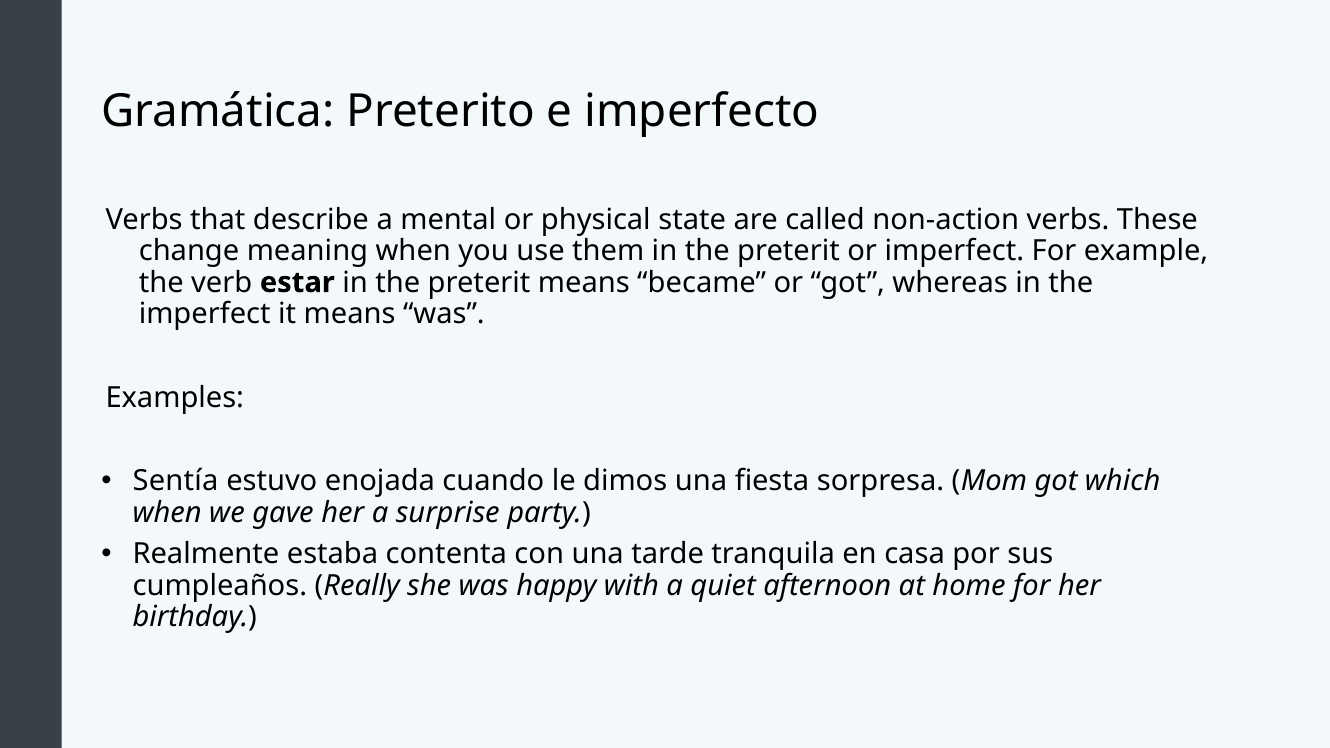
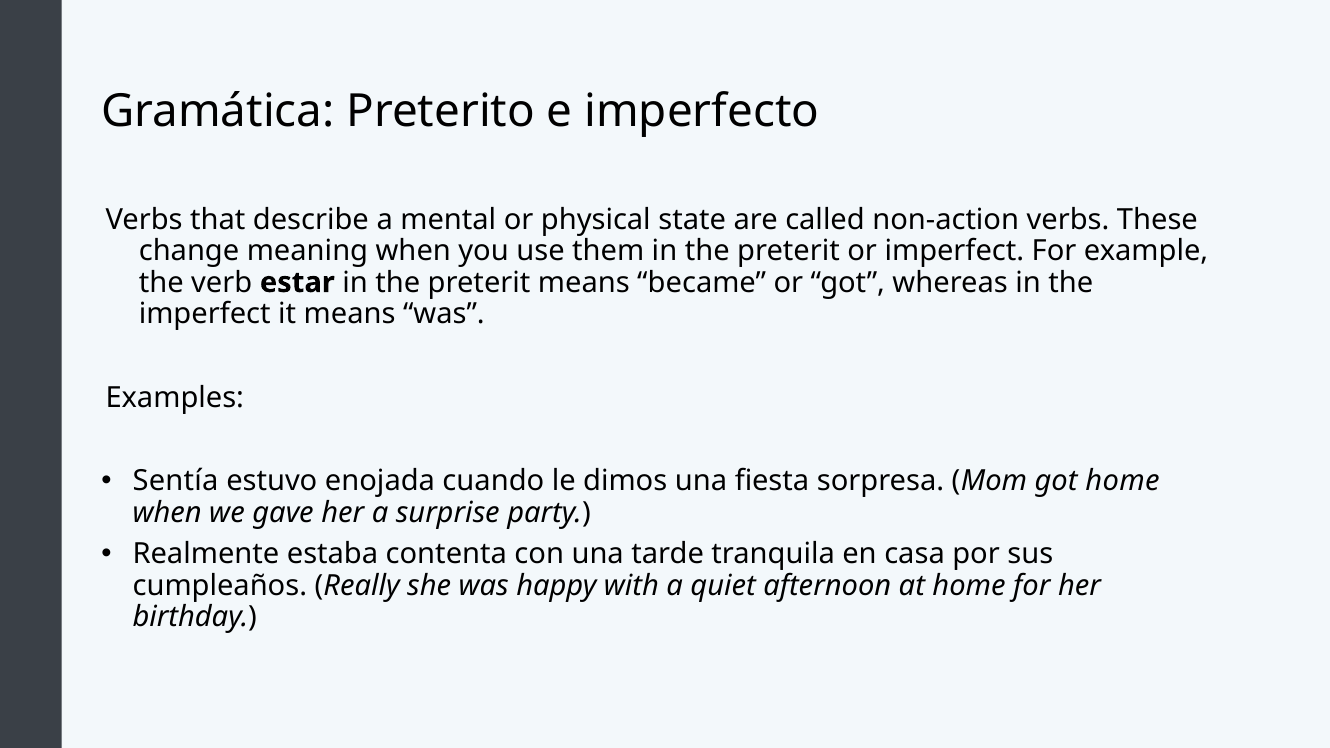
got which: which -> home
